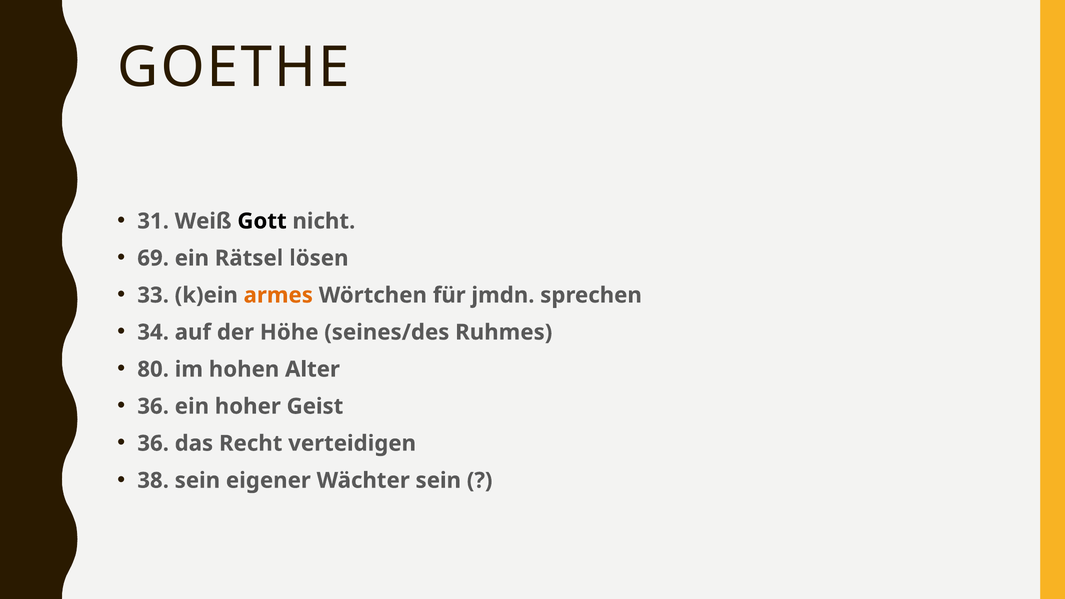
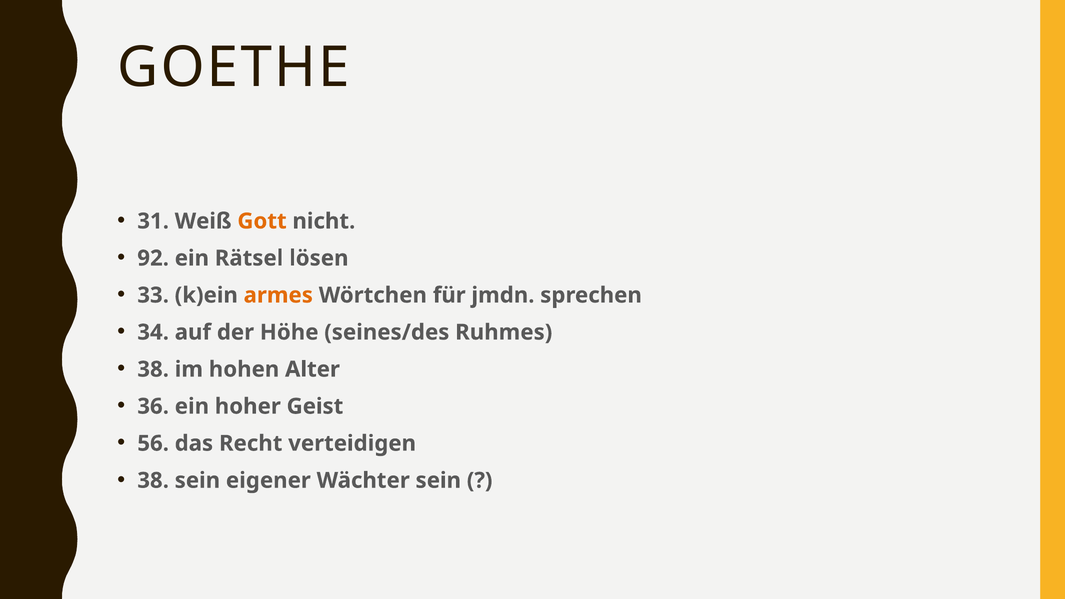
Gott colour: black -> orange
69: 69 -> 92
80 at (153, 369): 80 -> 38
36 at (153, 443): 36 -> 56
